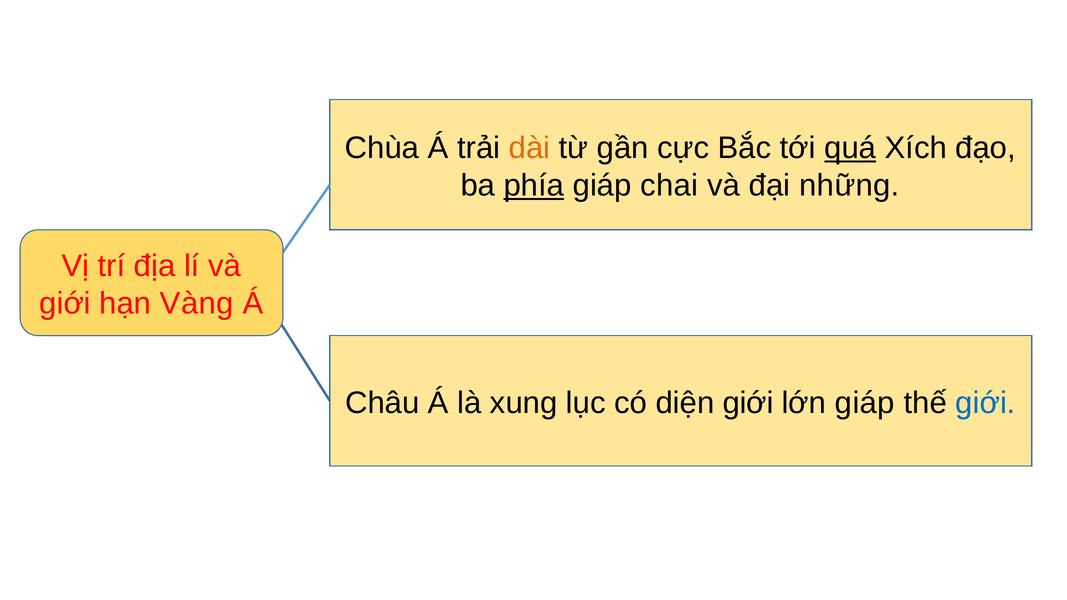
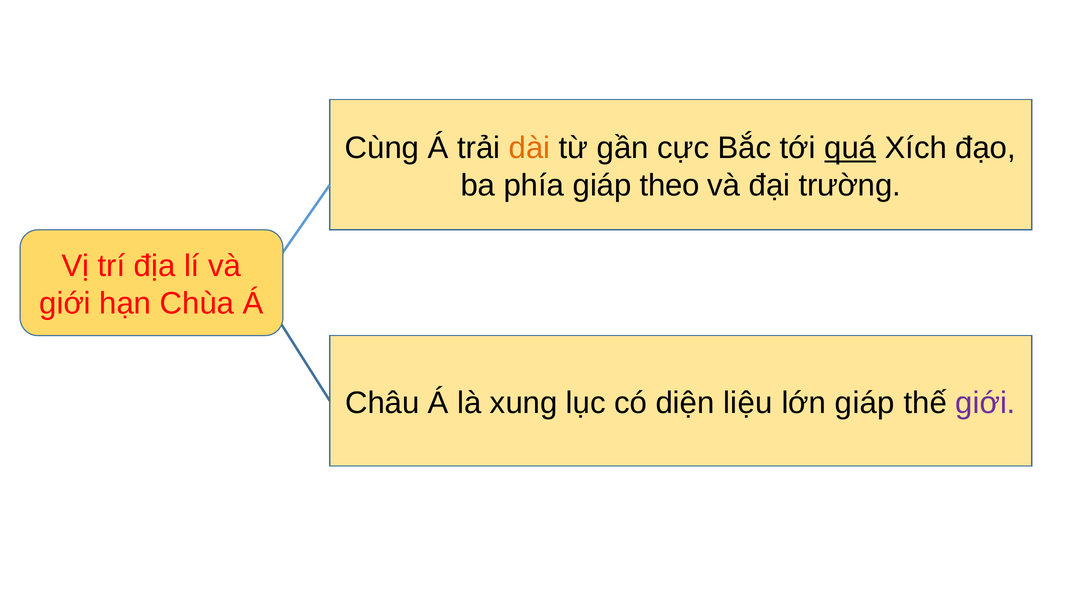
Chùa: Chùa -> Cùng
phía underline: present -> none
chai: chai -> theo
những: những -> trường
Vàng: Vàng -> Chùa
diện giới: giới -> liệu
giới at (986, 403) colour: blue -> purple
